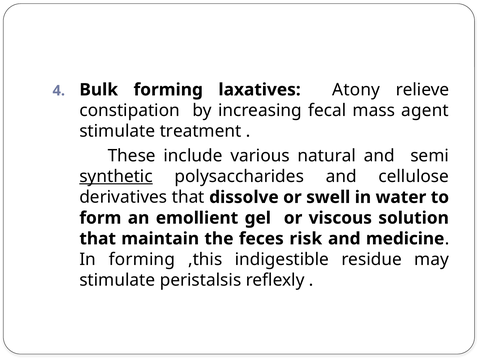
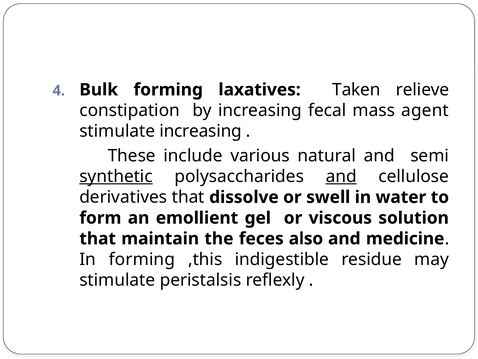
Atony: Atony -> Taken
stimulate treatment: treatment -> increasing
and at (341, 176) underline: none -> present
risk: risk -> also
